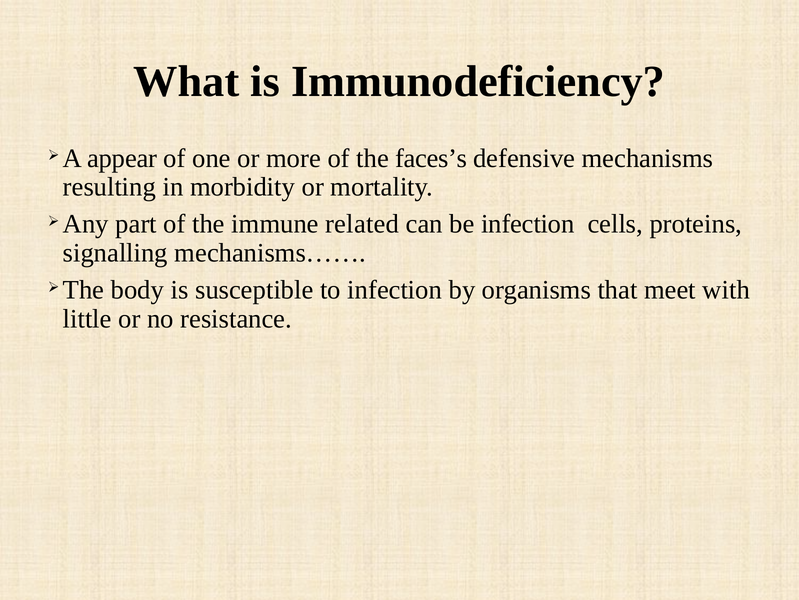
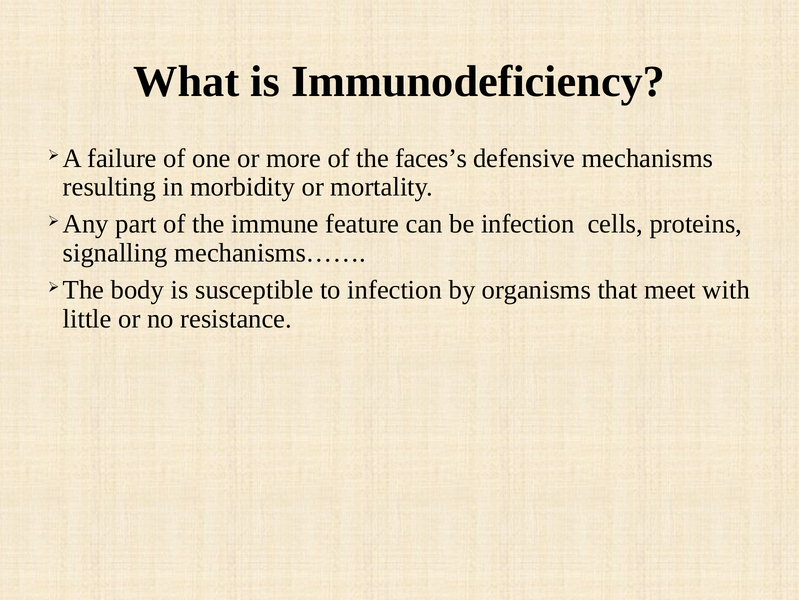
appear: appear -> failure
related: related -> feature
